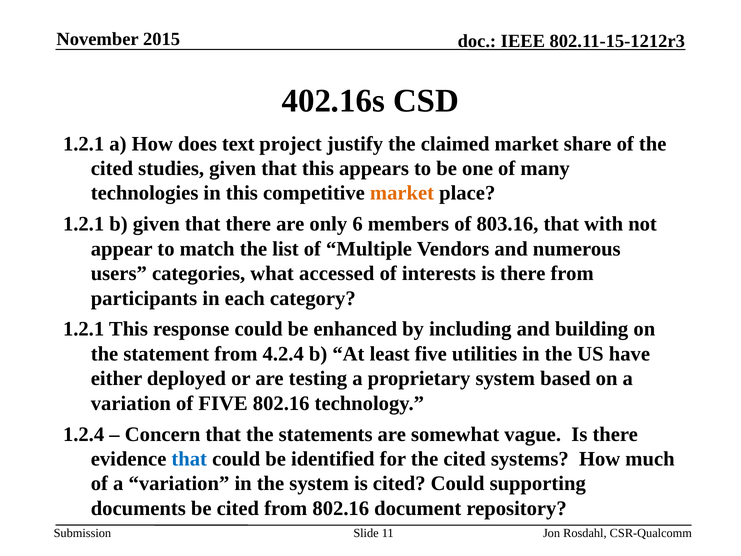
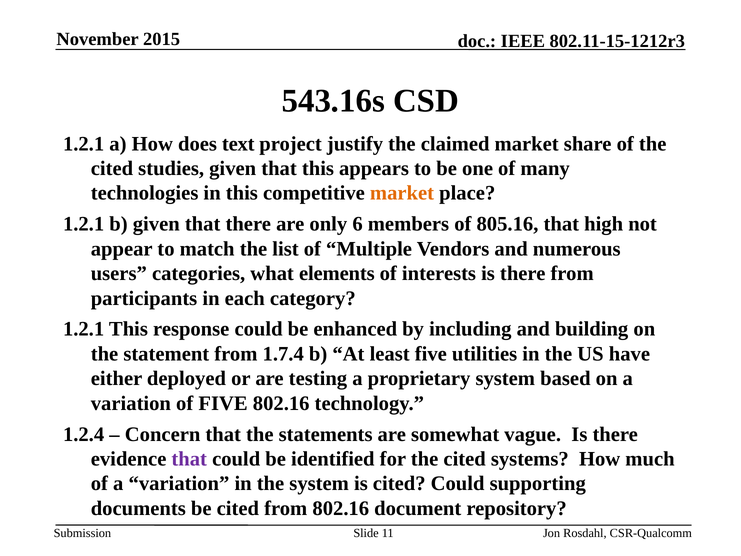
402.16s: 402.16s -> 543.16s
803.16: 803.16 -> 805.16
with: with -> high
accessed: accessed -> elements
4.2.4: 4.2.4 -> 1.7.4
that at (189, 459) colour: blue -> purple
